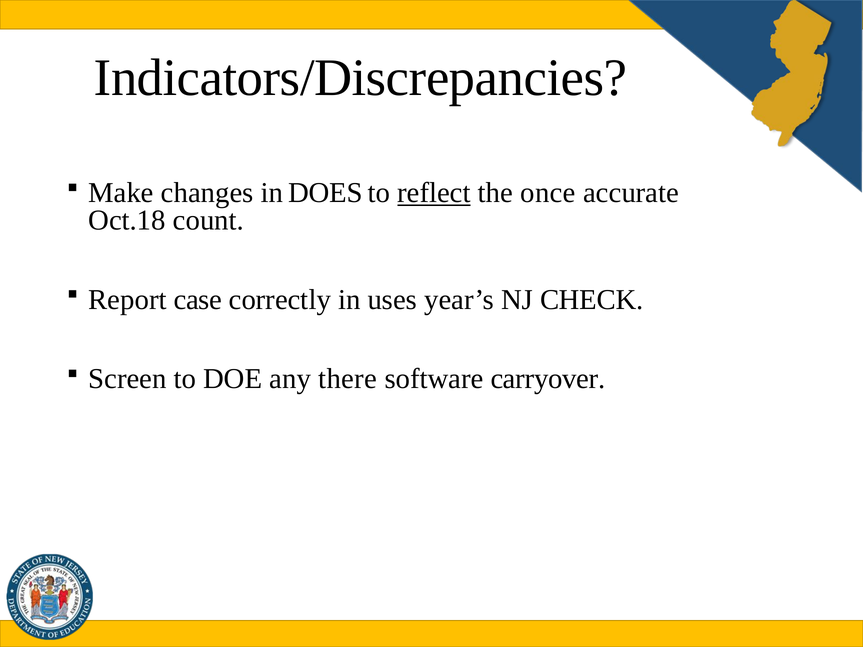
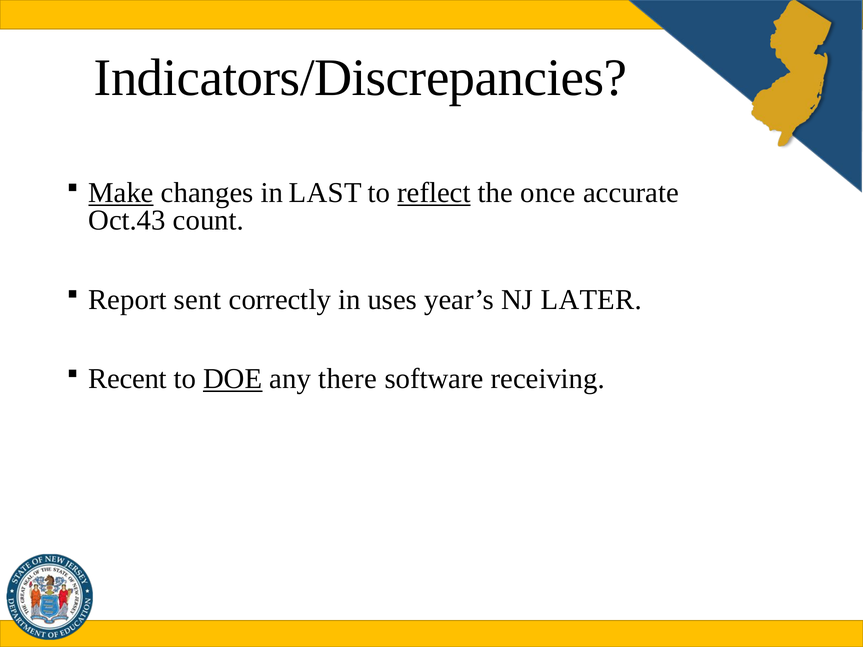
Make underline: none -> present
DOES: DOES -> LAST
Oct.18: Oct.18 -> Oct.43
case: case -> sent
CHECK: CHECK -> LATER
Screen: Screen -> Recent
DOE underline: none -> present
carryover: carryover -> receiving
